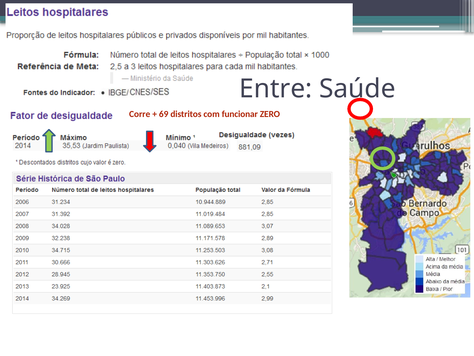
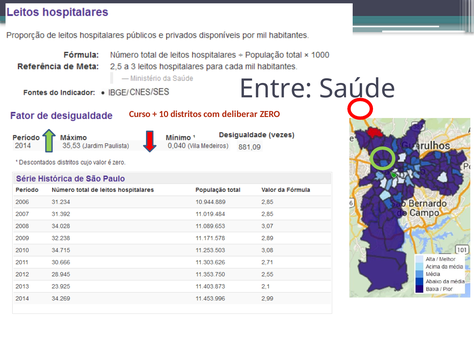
Corre: Corre -> Curso
69: 69 -> 10
funcionar: funcionar -> deliberar
